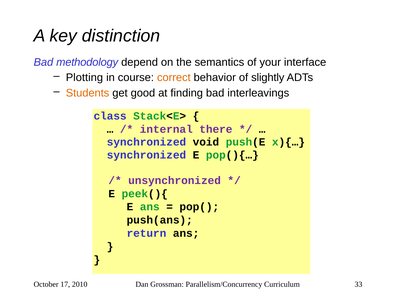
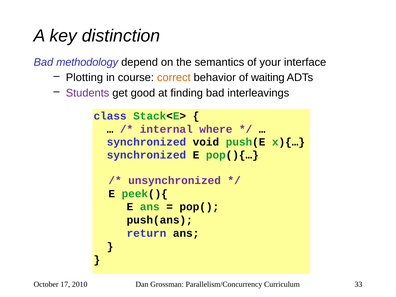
slightly: slightly -> waiting
Students colour: orange -> purple
there: there -> where
